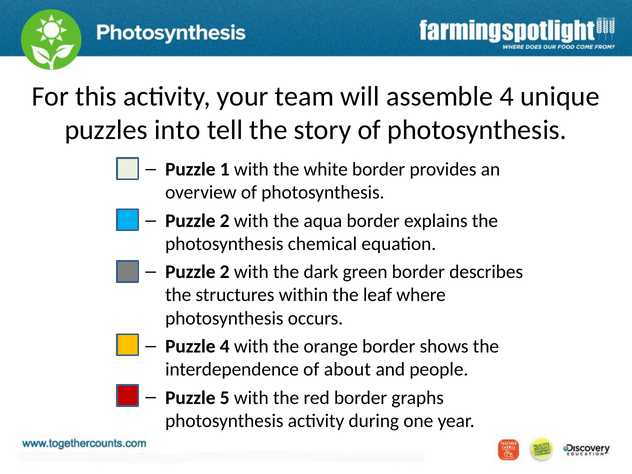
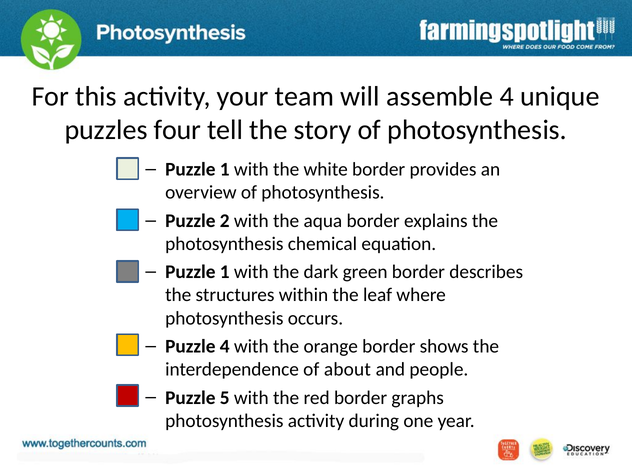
into: into -> four
2 at (225, 272): 2 -> 1
